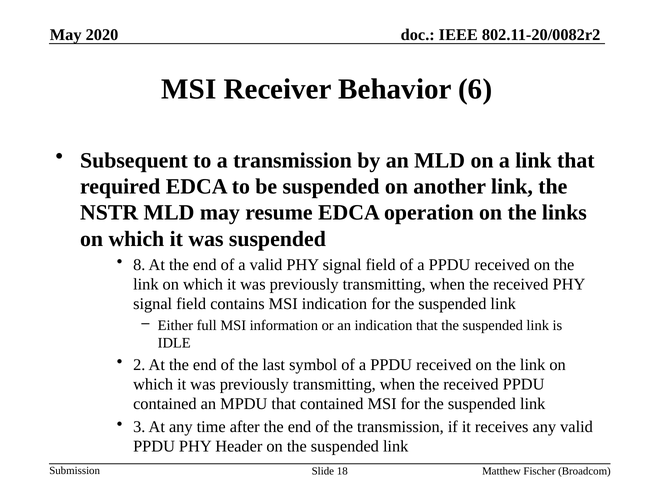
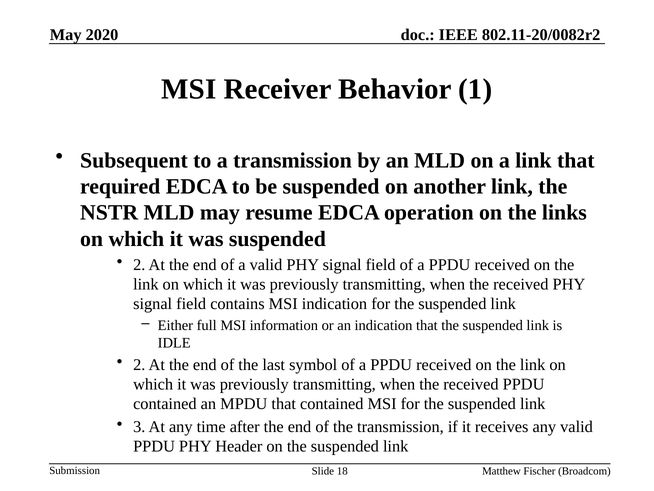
6: 6 -> 1
8 at (139, 264): 8 -> 2
